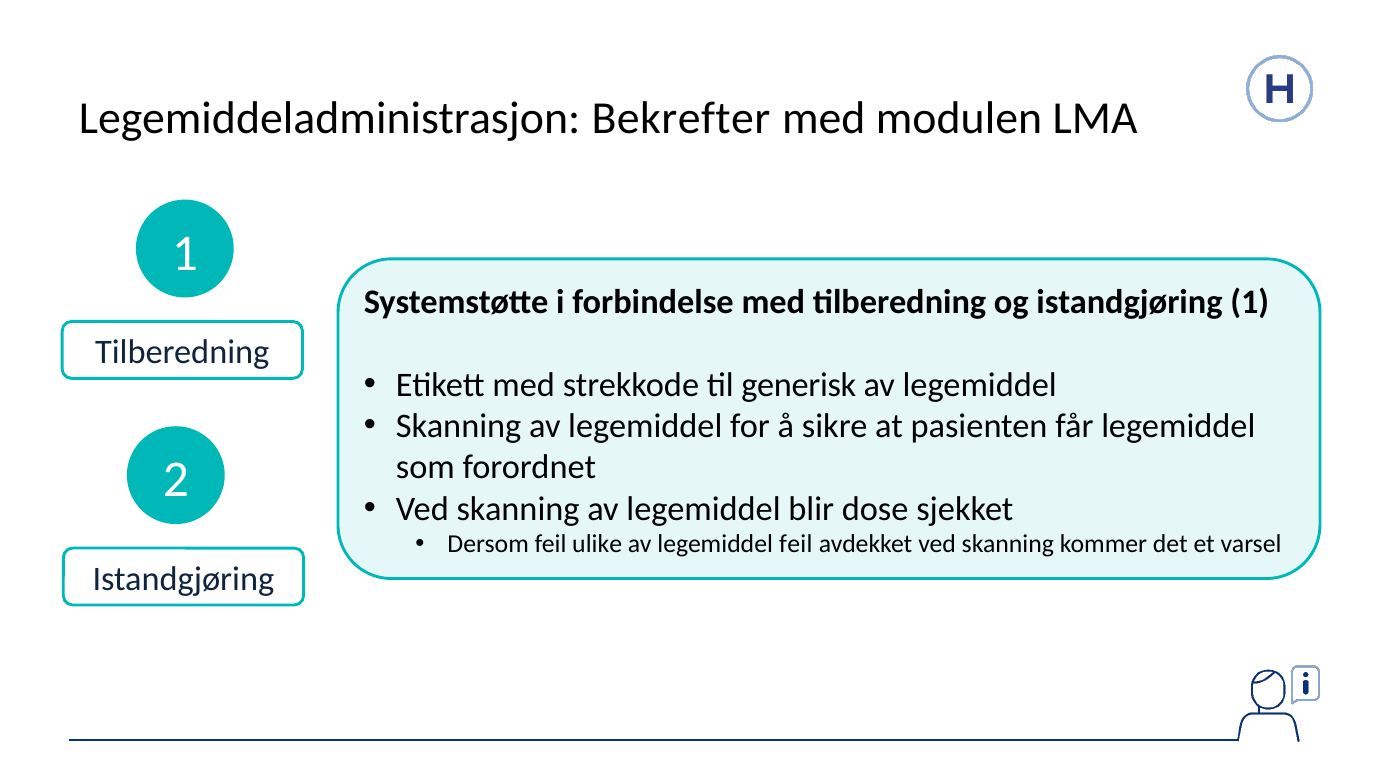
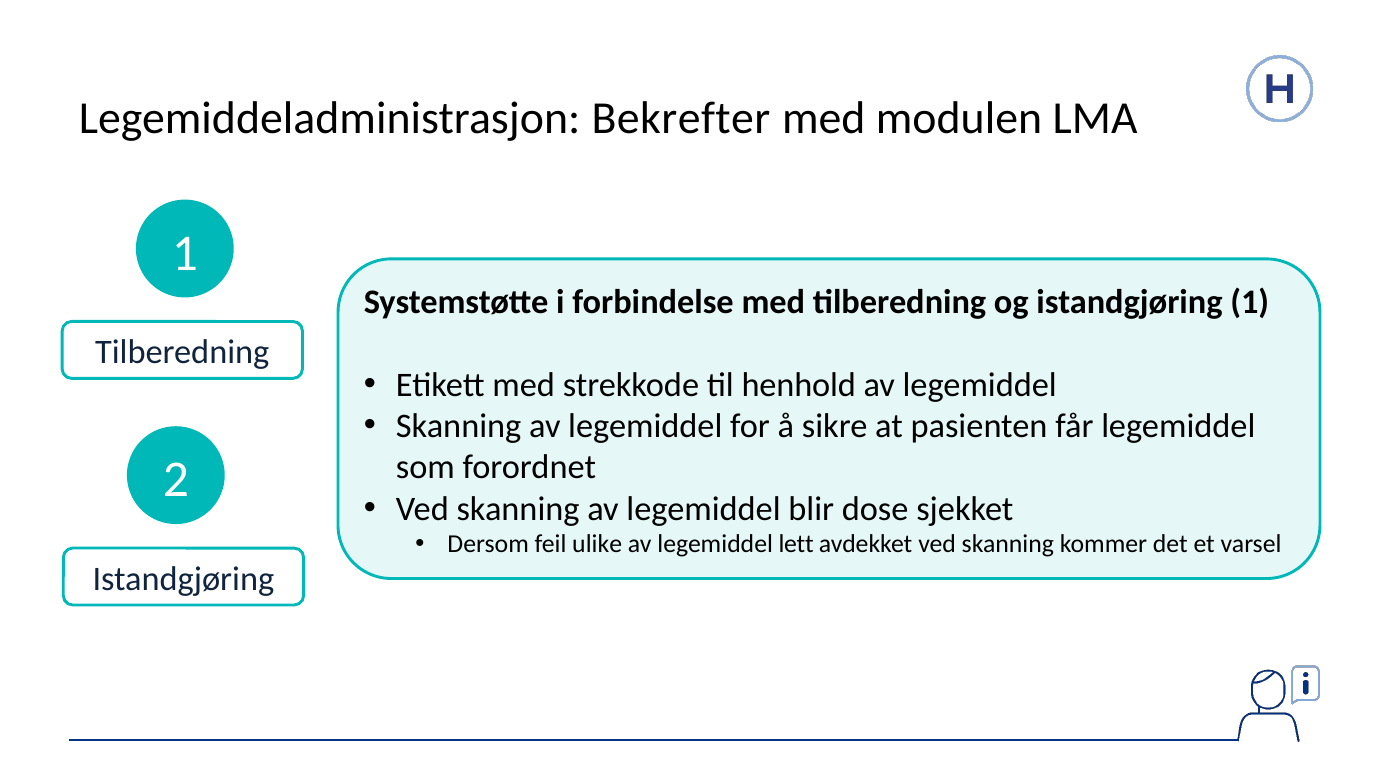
generisk: generisk -> henhold
legemiddel feil: feil -> lett
